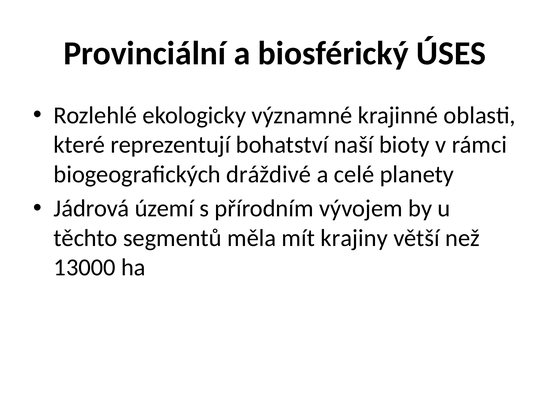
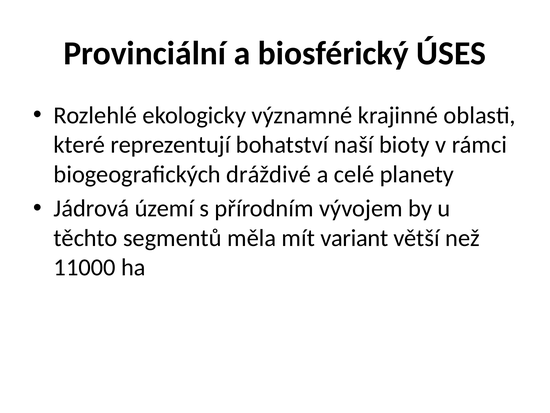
krajiny: krajiny -> variant
13000: 13000 -> 11000
